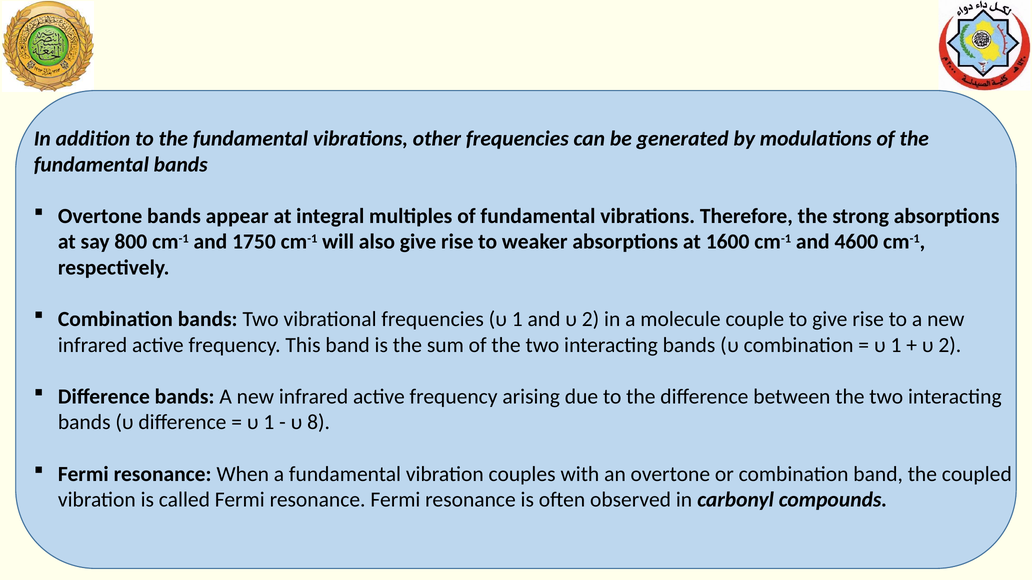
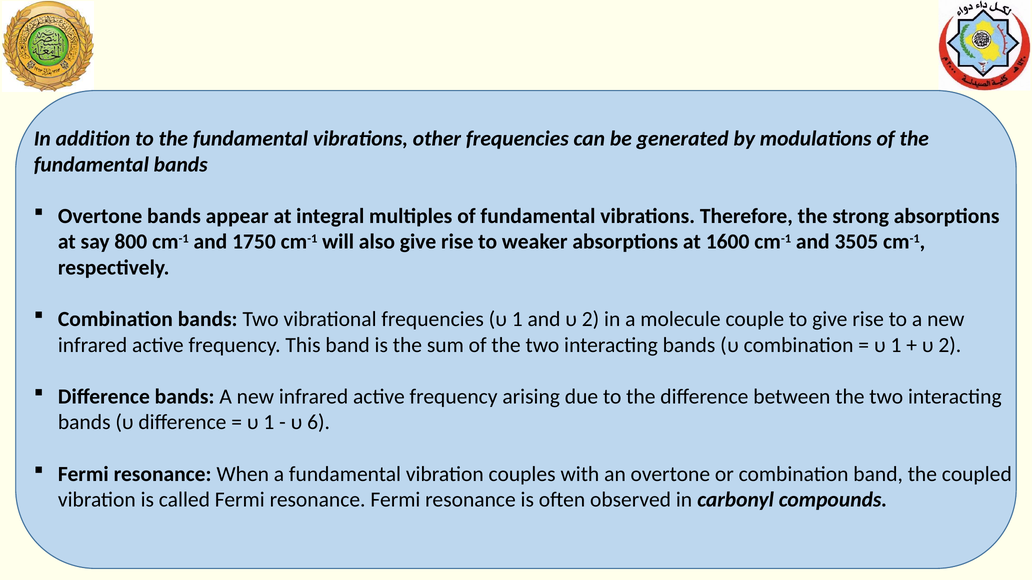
4600: 4600 -> 3505
8: 8 -> 6
